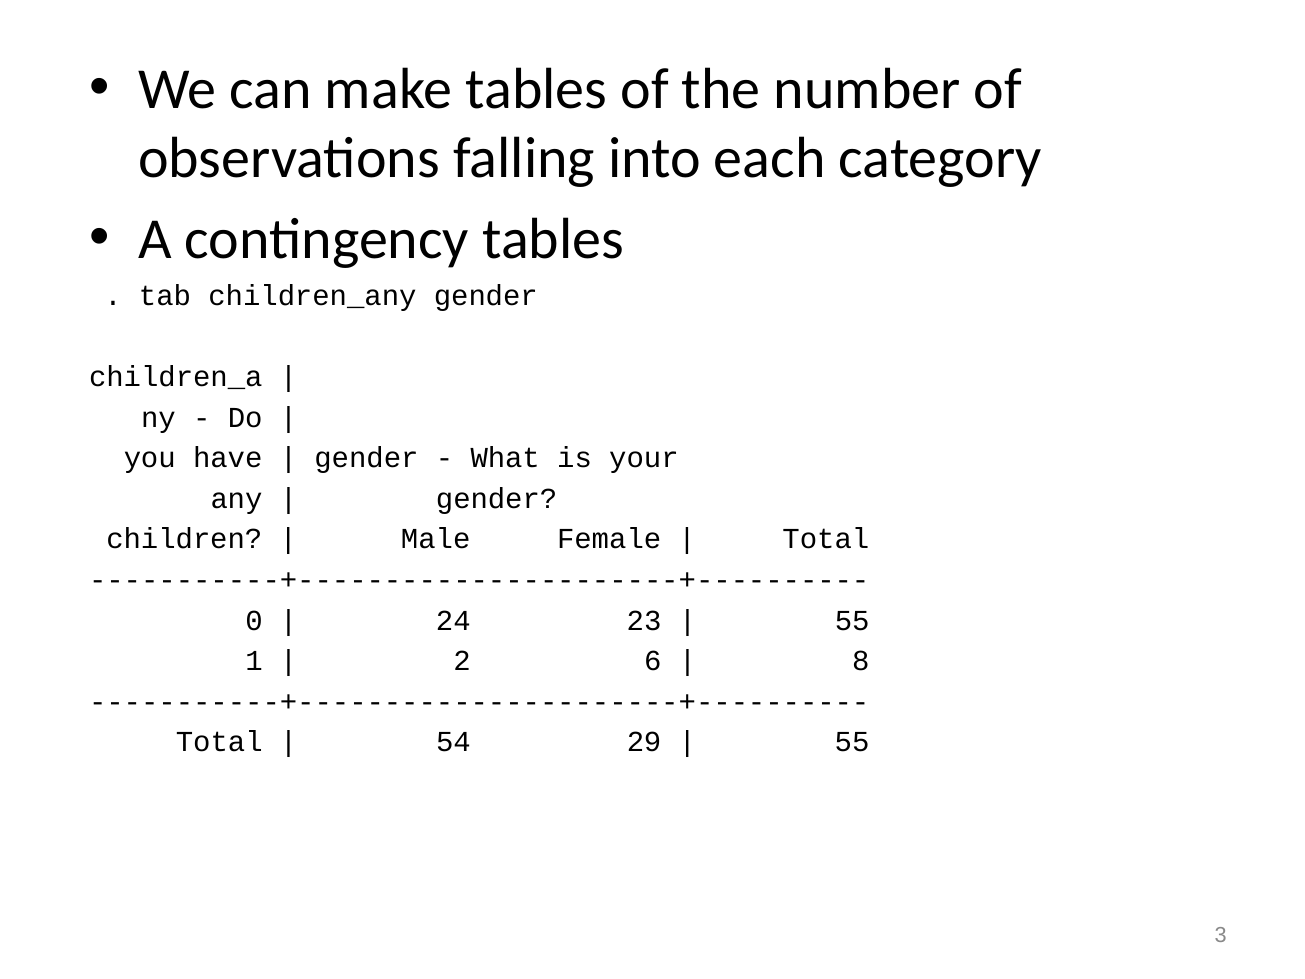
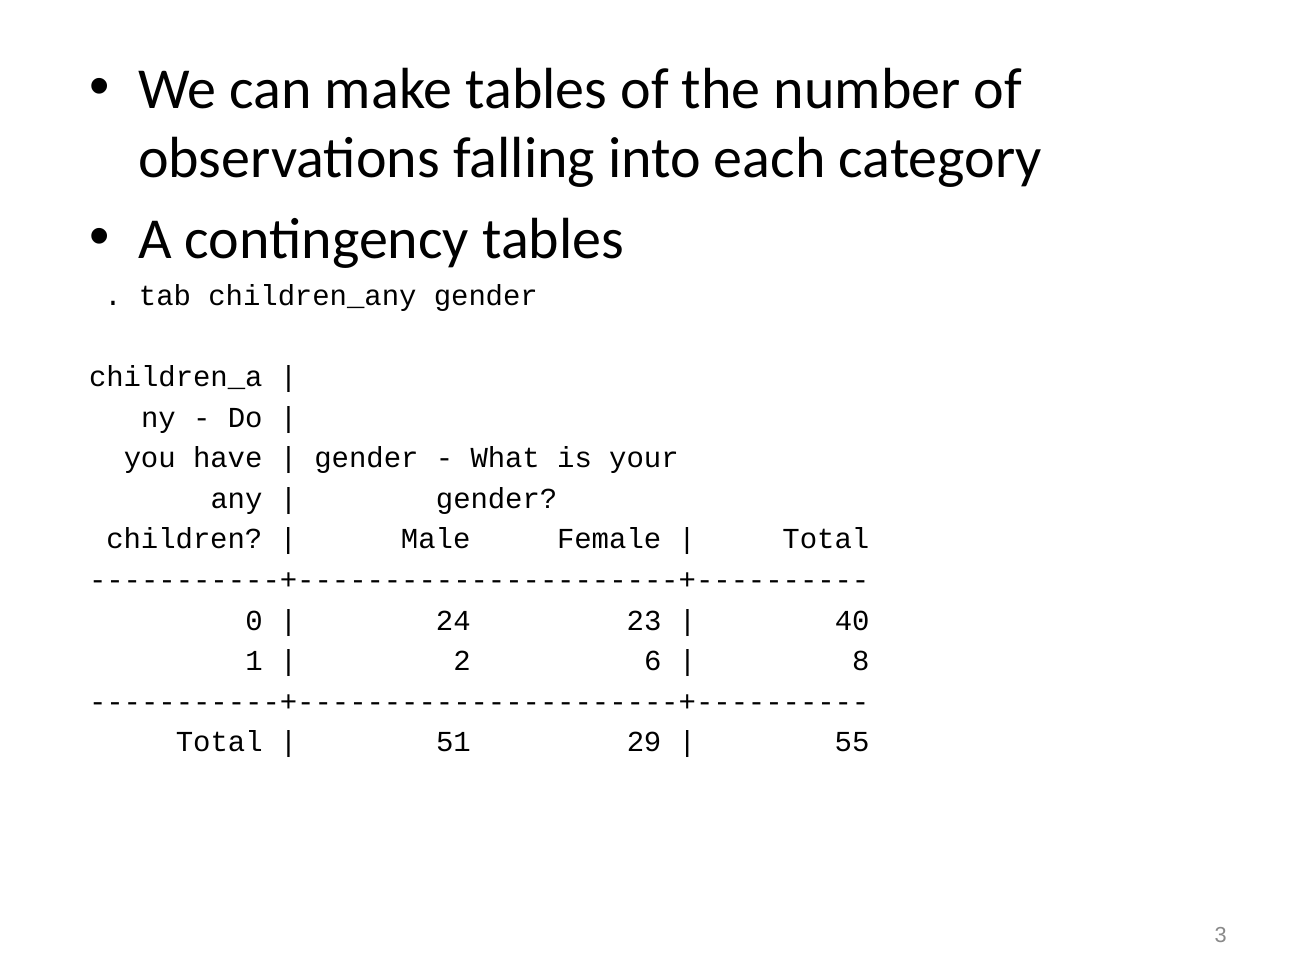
55 at (852, 620): 55 -> 40
54: 54 -> 51
